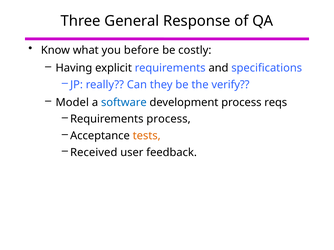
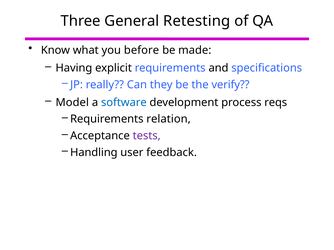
Response: Response -> Retesting
costly: costly -> made
Requirements process: process -> relation
tests colour: orange -> purple
Received: Received -> Handling
